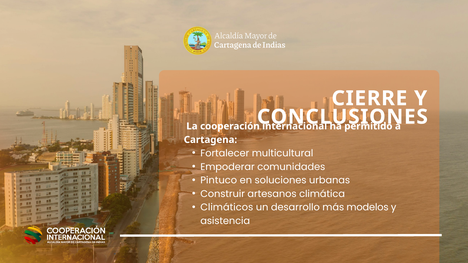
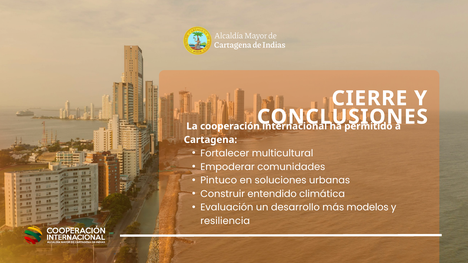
artesanos: artesanos -> entendido
Climáticos: Climáticos -> Evaluación
asistencia: asistencia -> resiliencia
